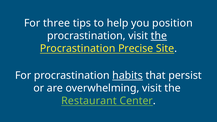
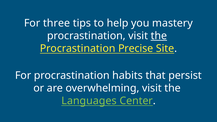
position: position -> mastery
habits underline: present -> none
Restaurant: Restaurant -> Languages
